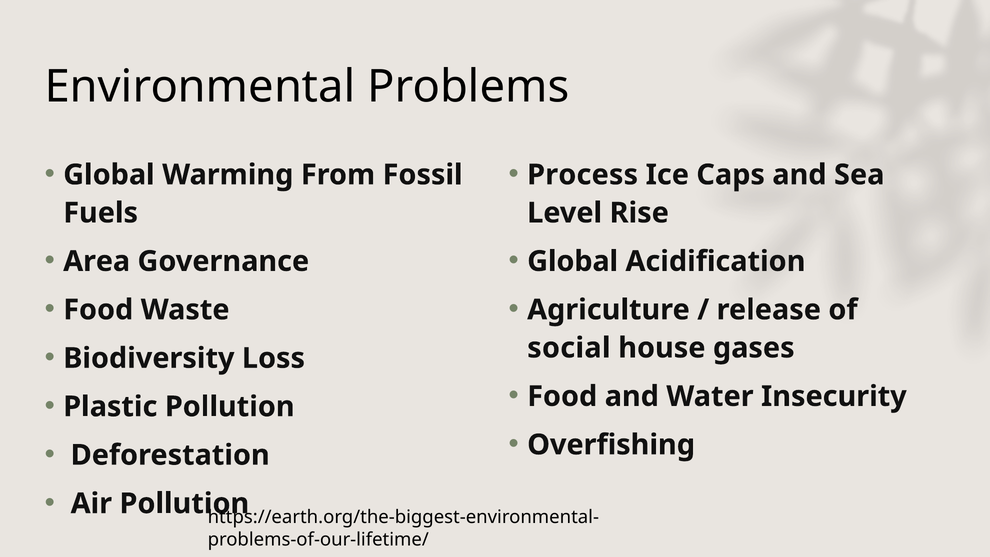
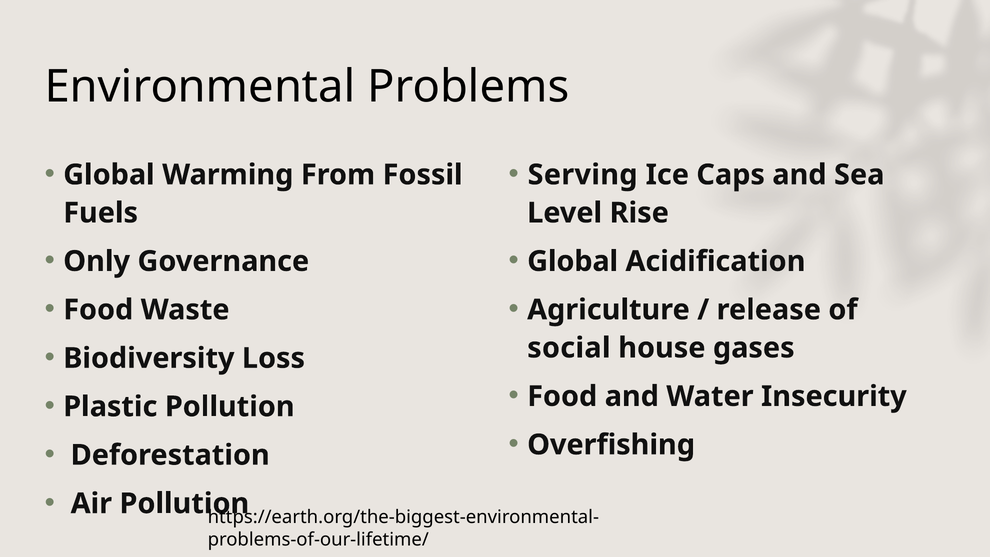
Process: Process -> Serving
Area: Area -> Only
